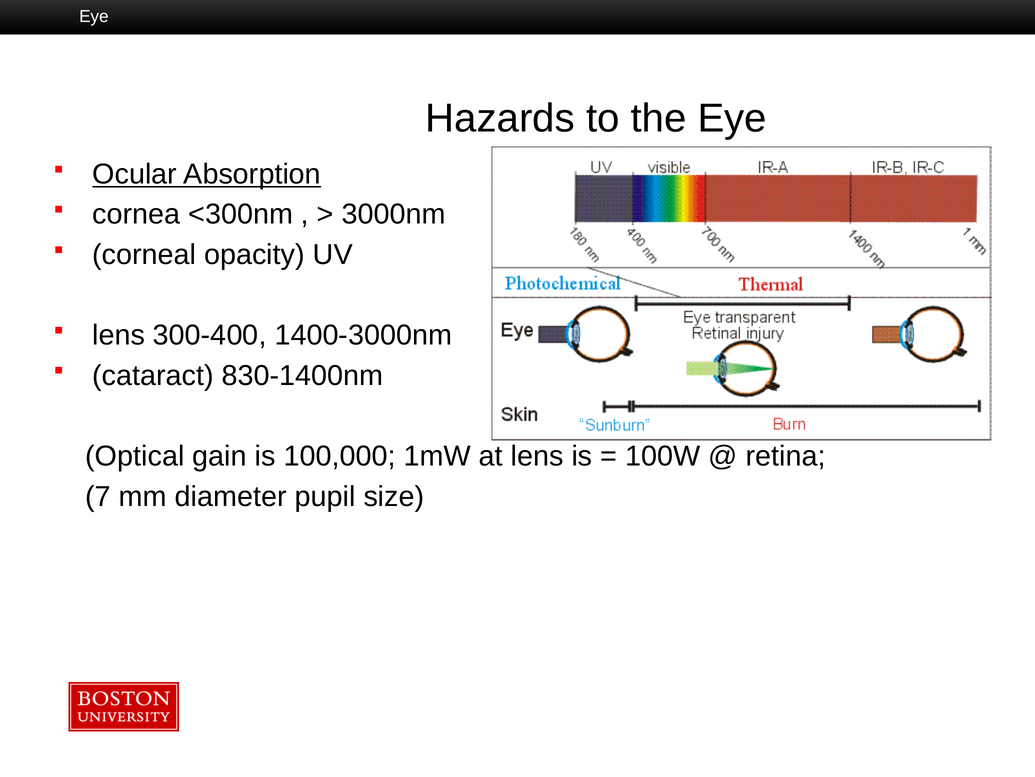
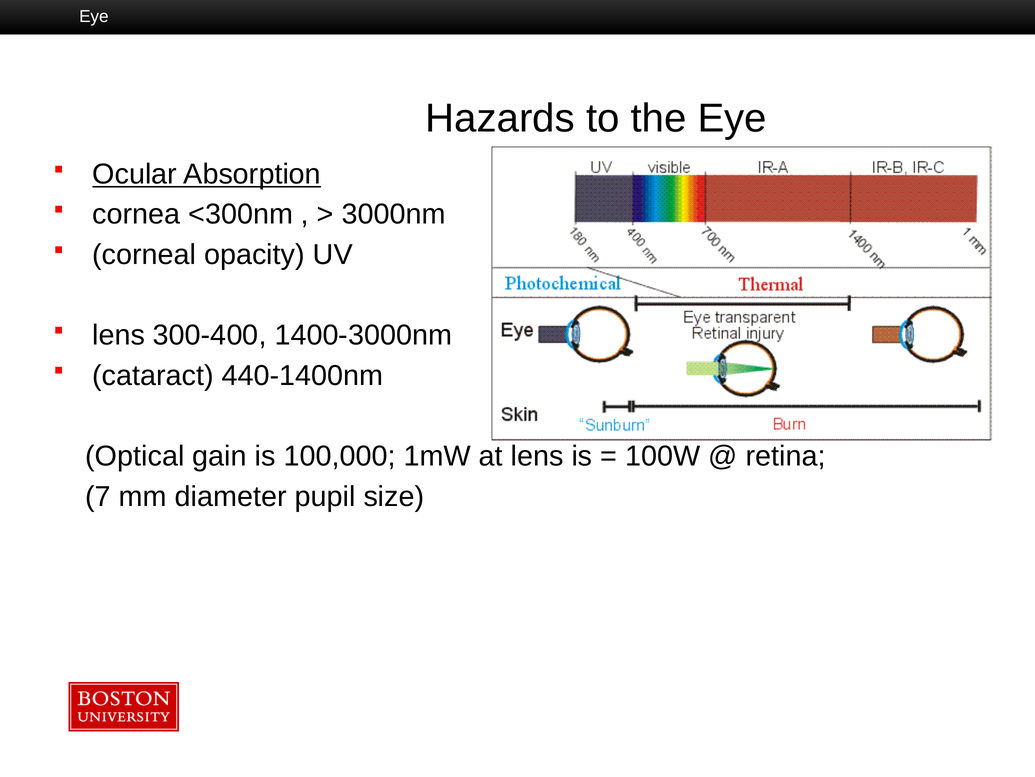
830-1400nm: 830-1400nm -> 440-1400nm
